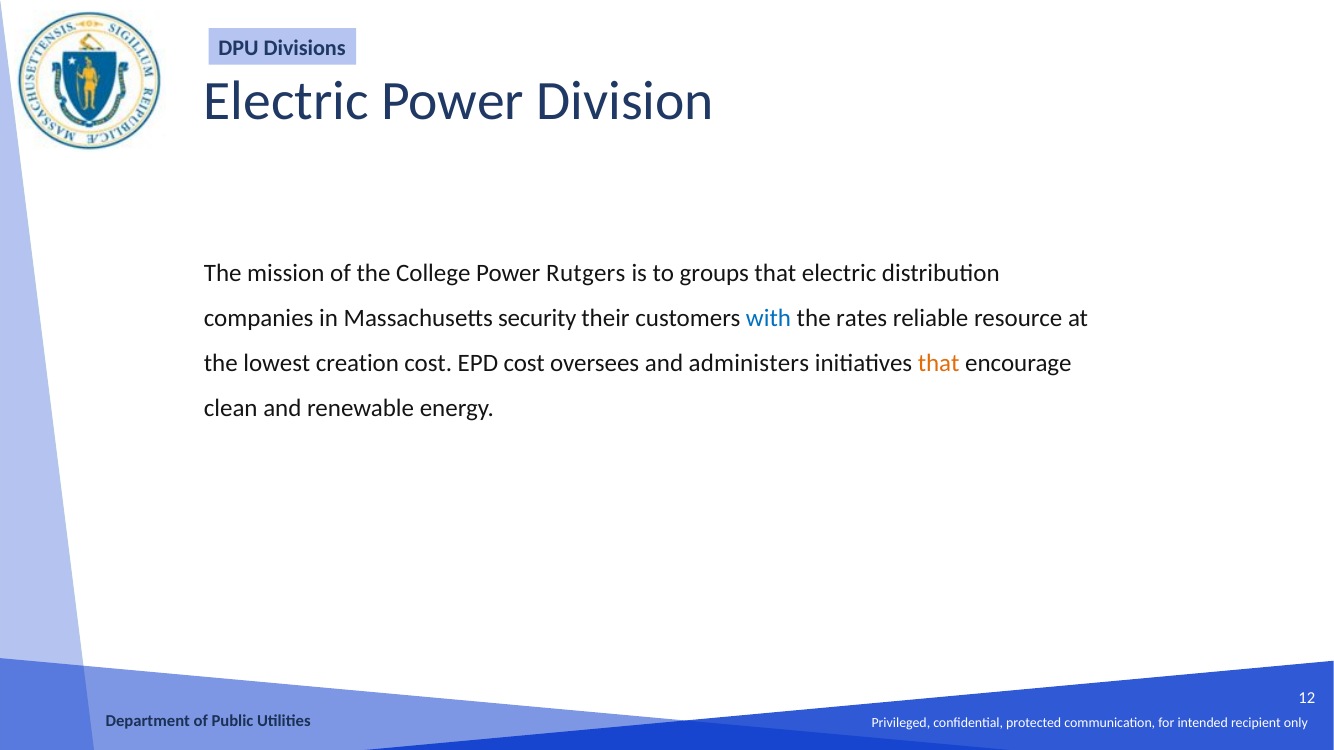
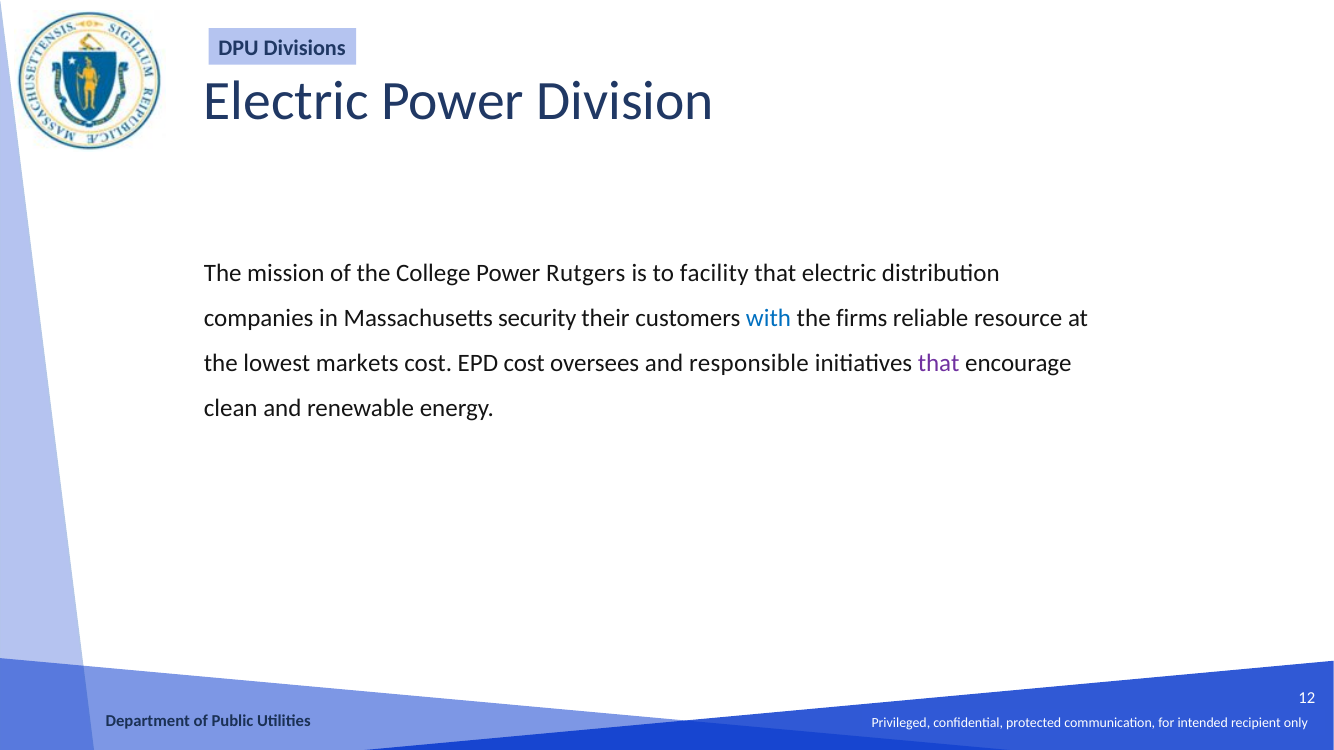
groups: groups -> facility
rates: rates -> firms
creation: creation -> markets
administers: administers -> responsible
that at (939, 363) colour: orange -> purple
